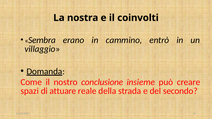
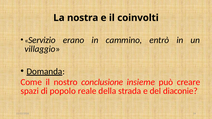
Sembra: Sembra -> Servizio
attuare: attuare -> popolo
secondo: secondo -> diaconie
